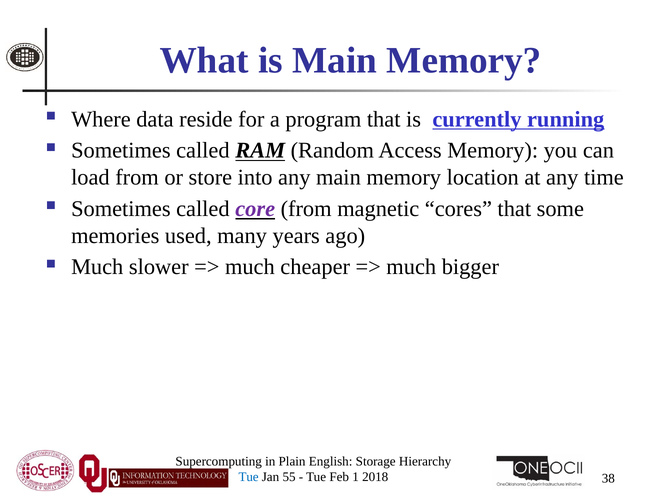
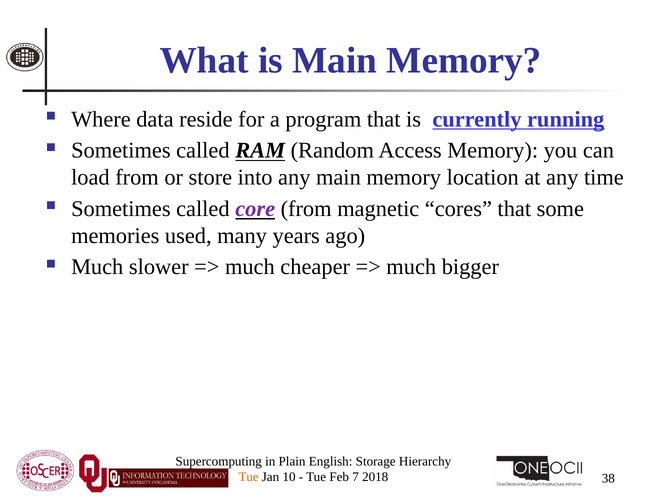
Tue at (249, 477) colour: blue -> orange
55: 55 -> 10
1: 1 -> 7
